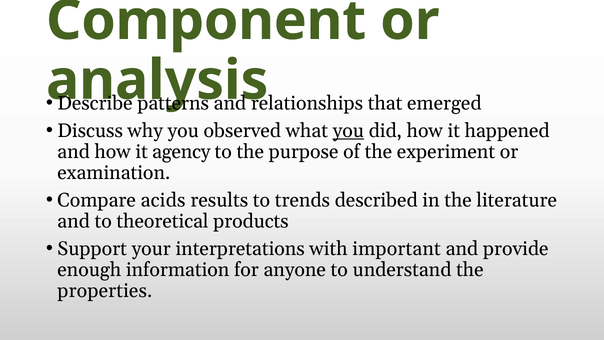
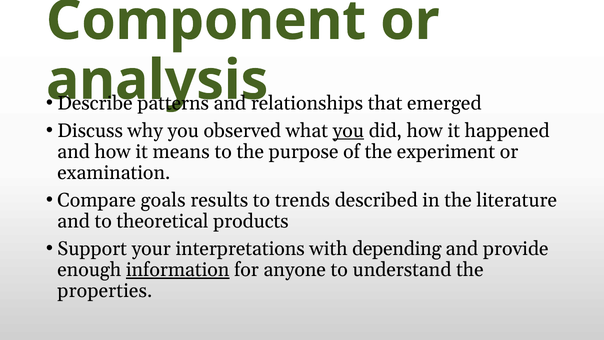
agency: agency -> means
acids: acids -> goals
important: important -> depending
information underline: none -> present
